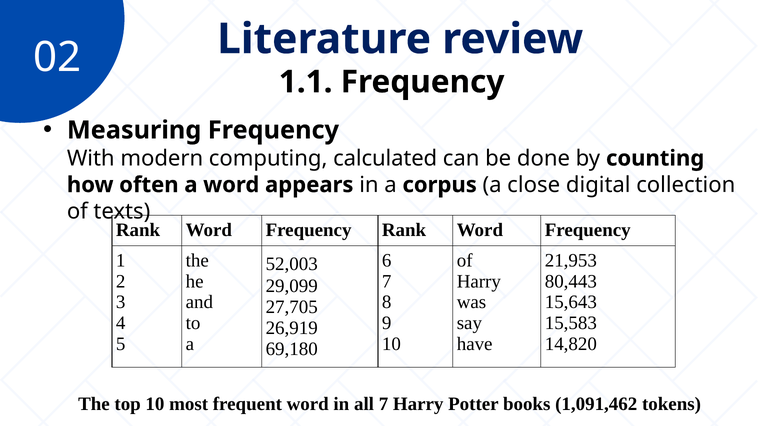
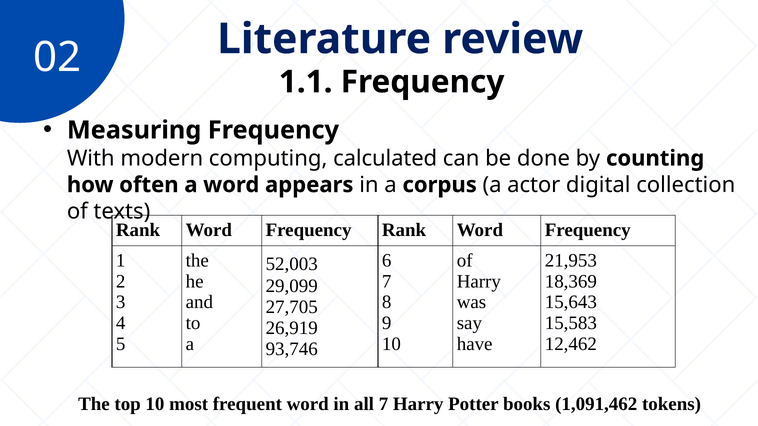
close: close -> actor
80,443: 80,443 -> 18,369
14,820: 14,820 -> 12,462
69,180: 69,180 -> 93,746
